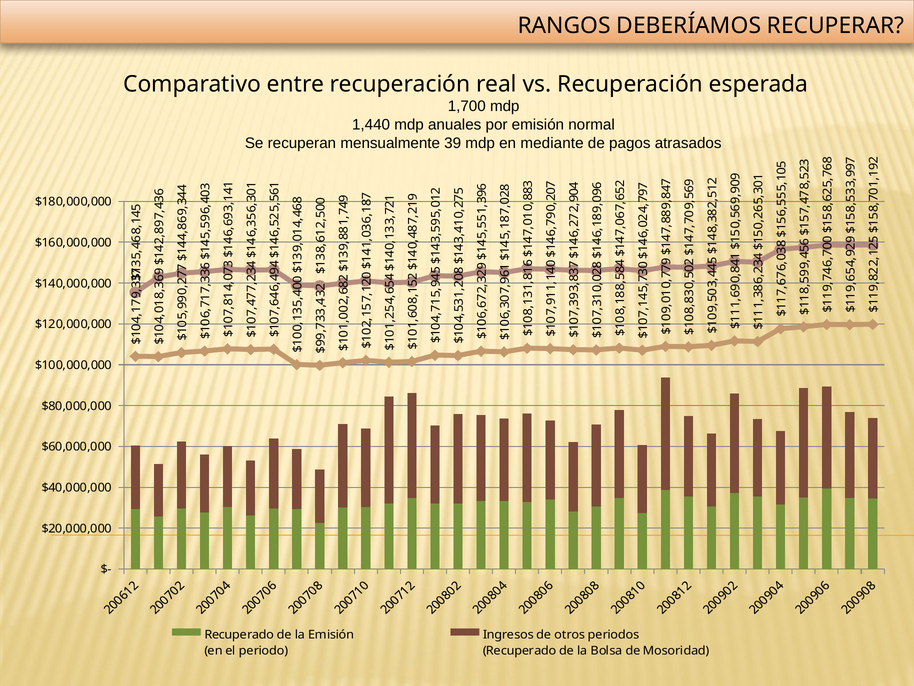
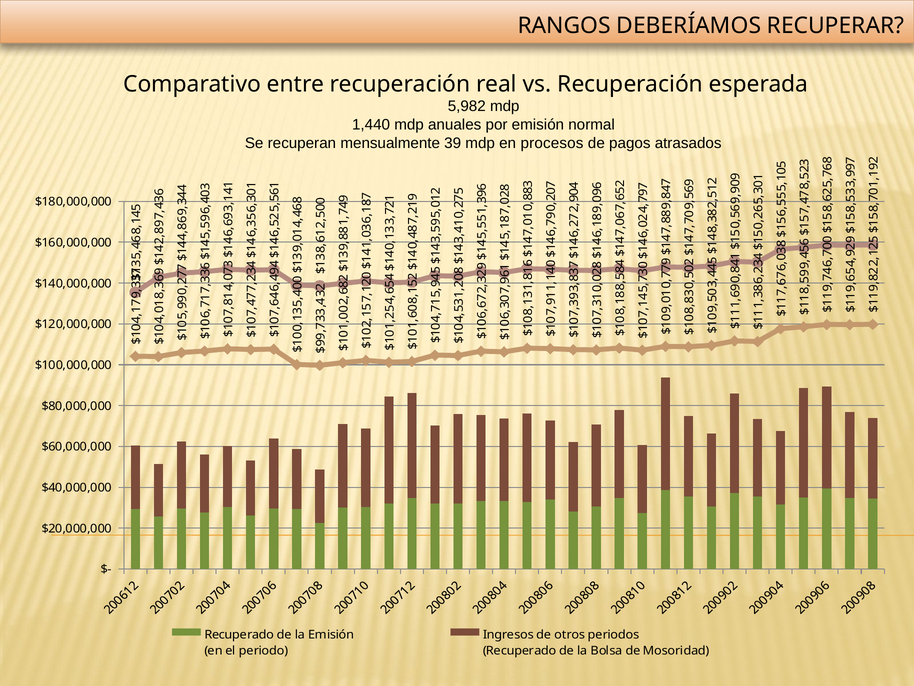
1,700: 1,700 -> 5,982
mediante: mediante -> procesos
